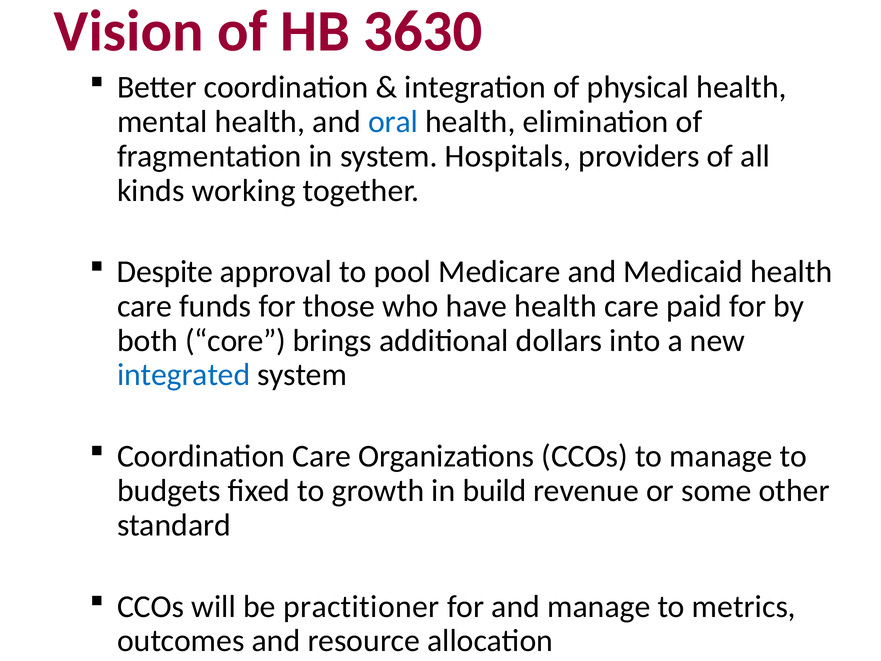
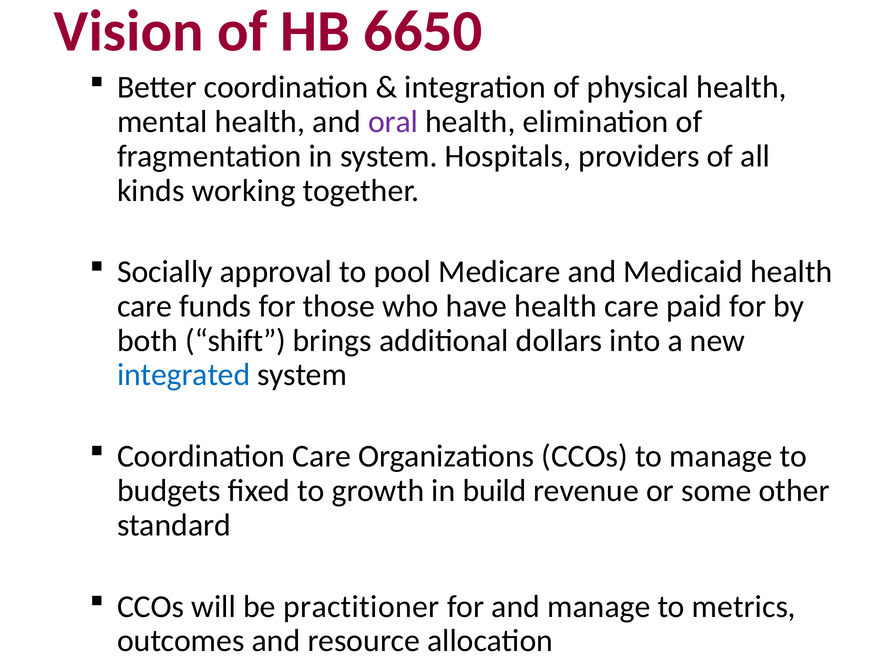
3630: 3630 -> 6650
oral colour: blue -> purple
Despite: Despite -> Socially
core: core -> shift
